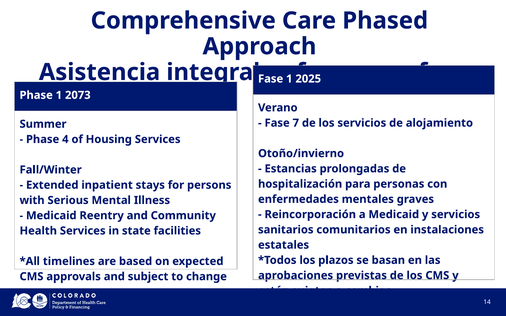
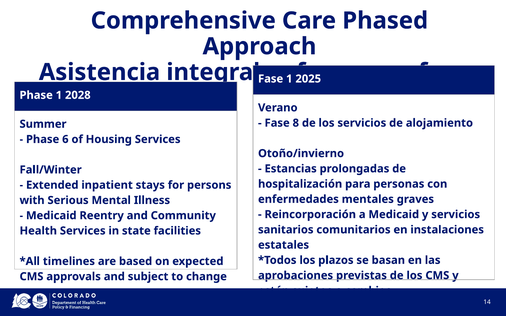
2073: 2073 -> 2028
7: 7 -> 8
4: 4 -> 6
